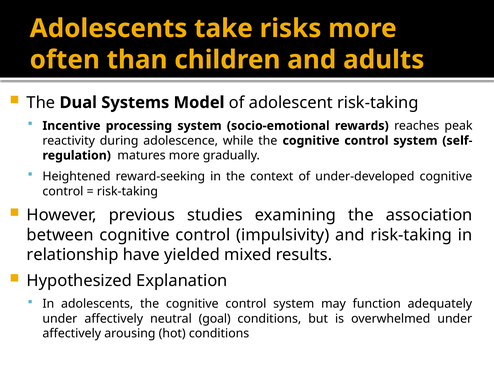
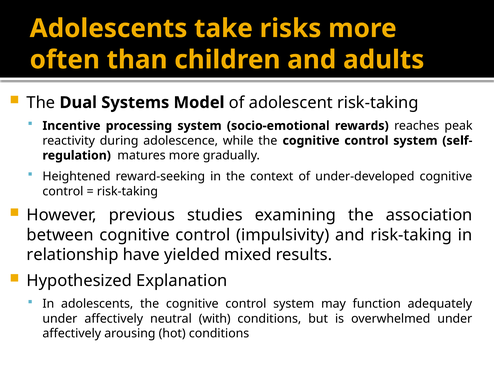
goal: goal -> with
